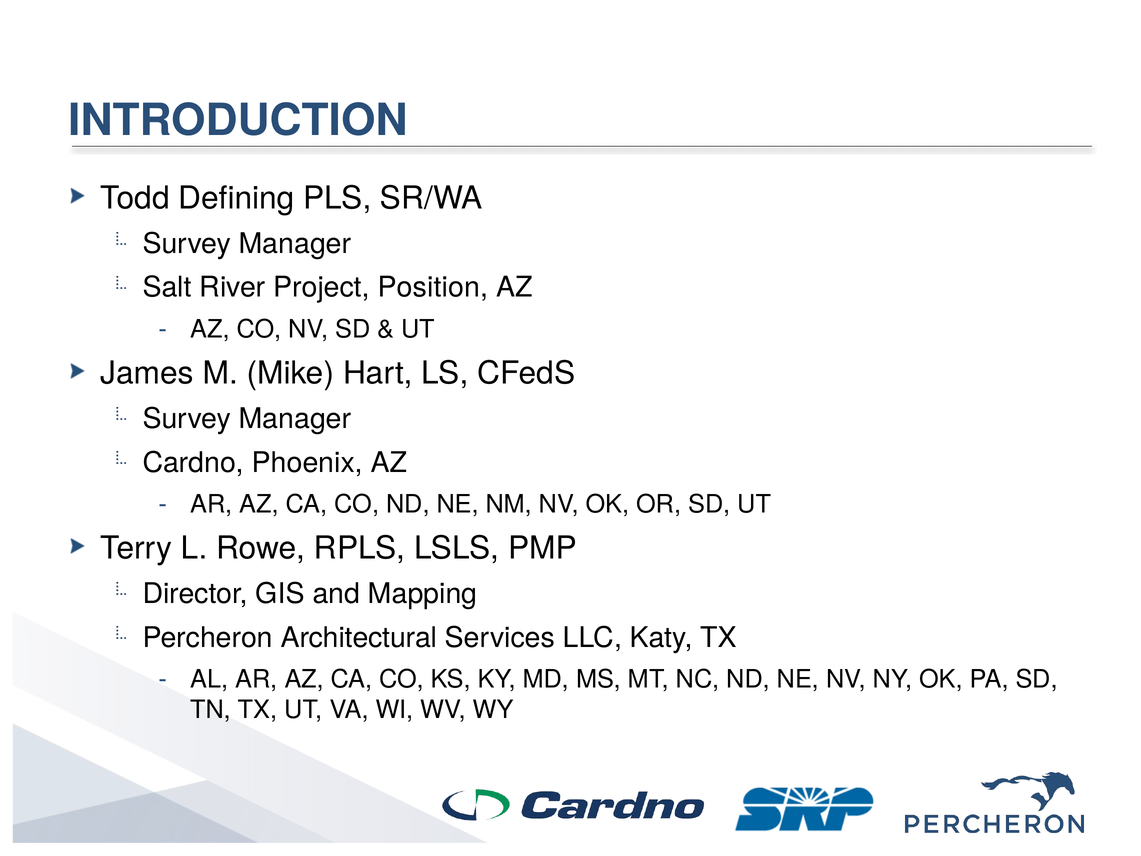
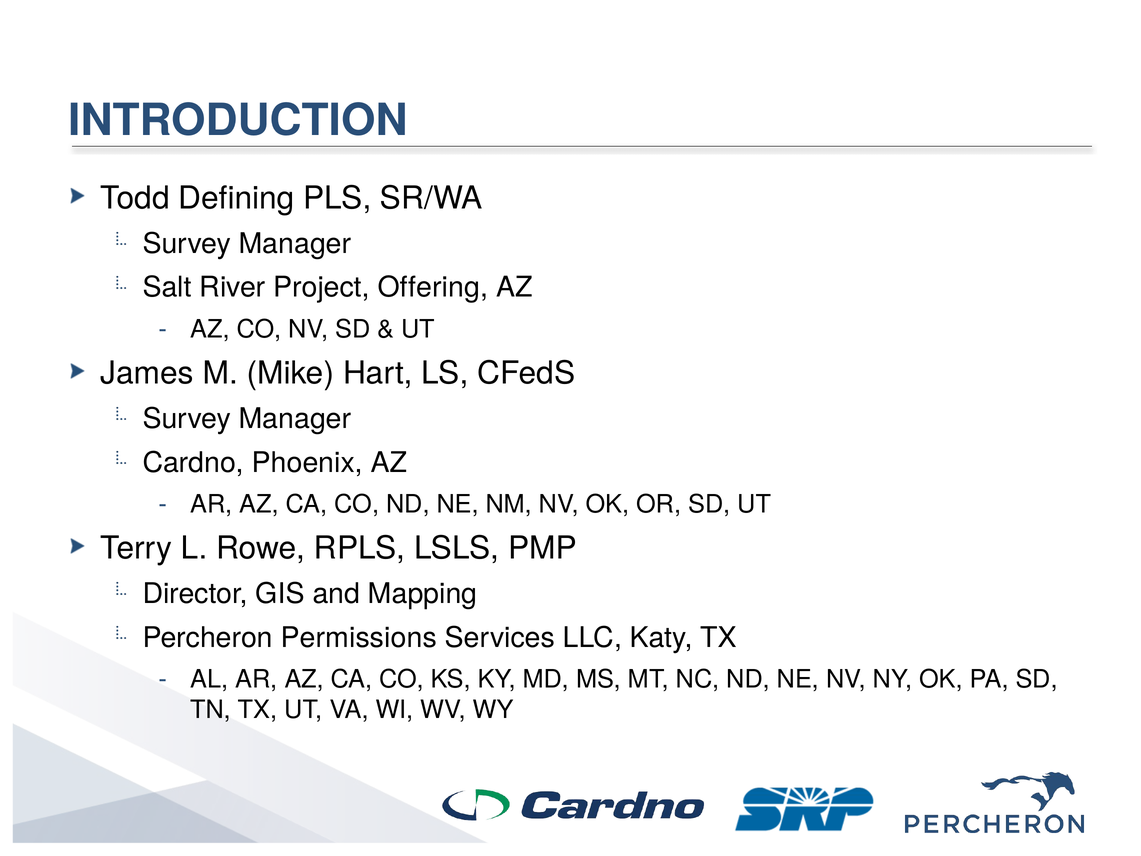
Position: Position -> Offering
Architectural: Architectural -> Permissions
